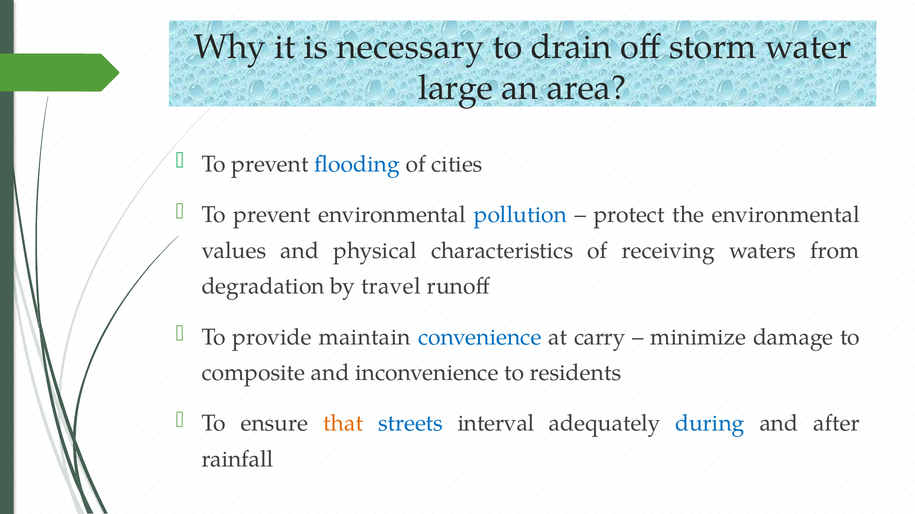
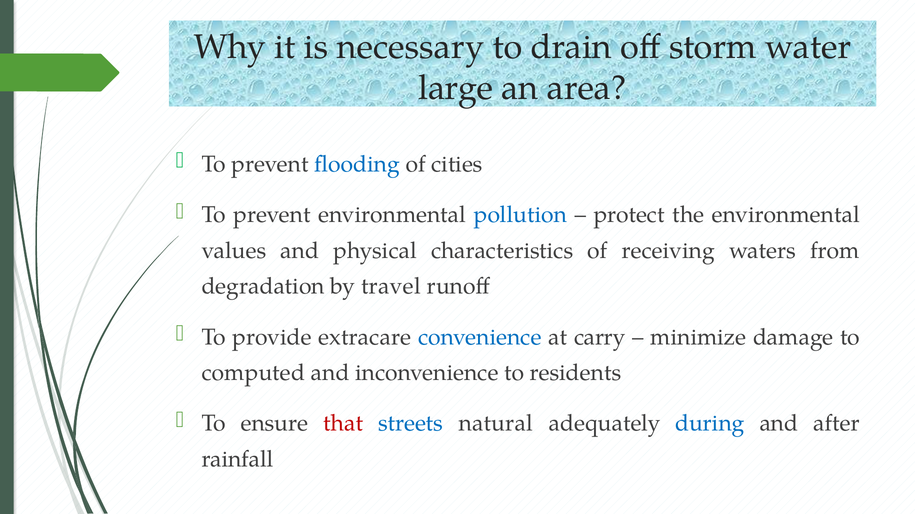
maintain: maintain -> extracare
composite: composite -> computed
that colour: orange -> red
interval: interval -> natural
